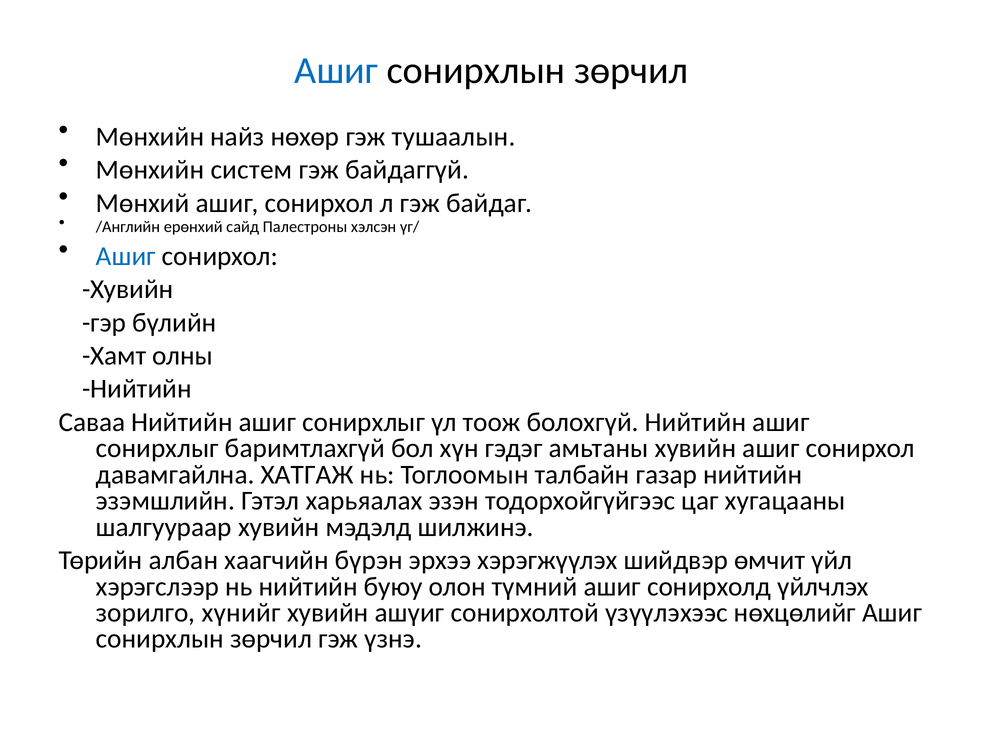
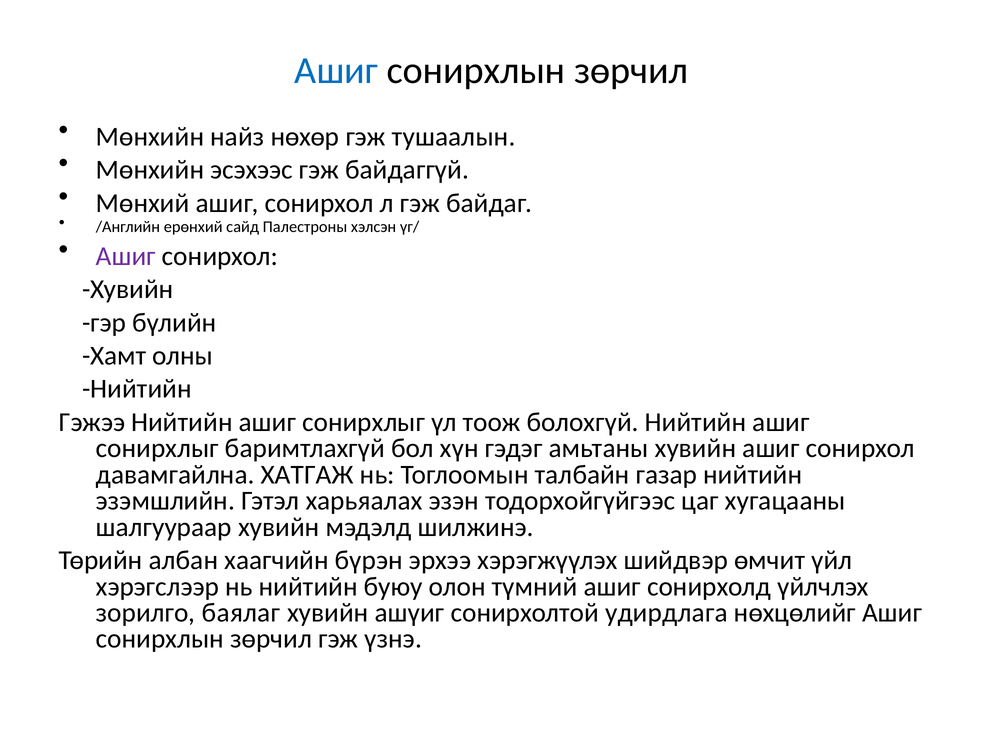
систем: систем -> эсэхээс
Ашиг at (126, 256) colour: blue -> purple
Саваа: Саваа -> Гэжээ
хүнийг: хүнийг -> баялаг
үзүүлэхээс: үзүүлэхээс -> удирдлага
